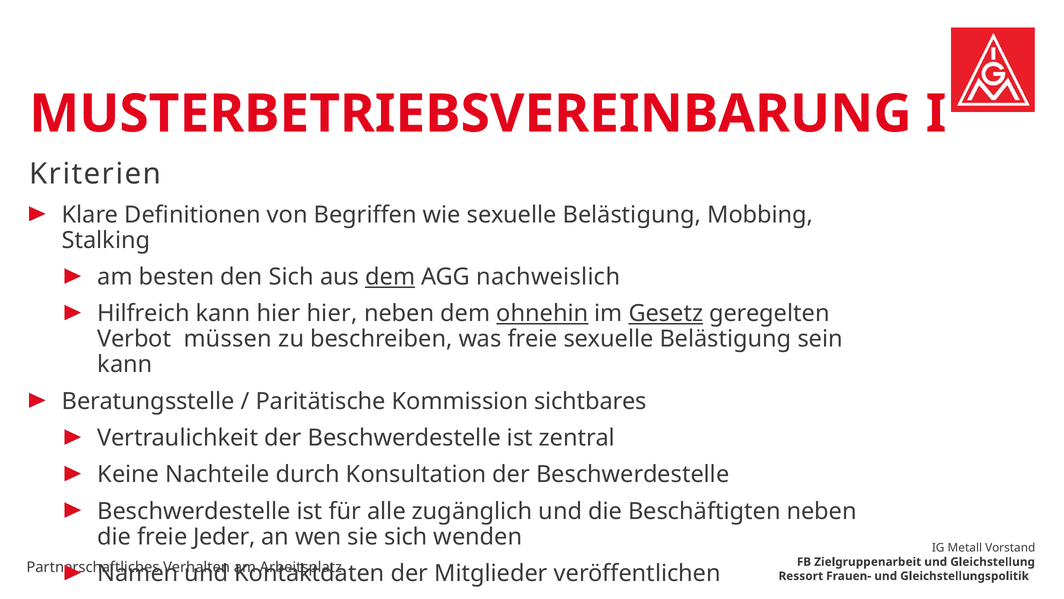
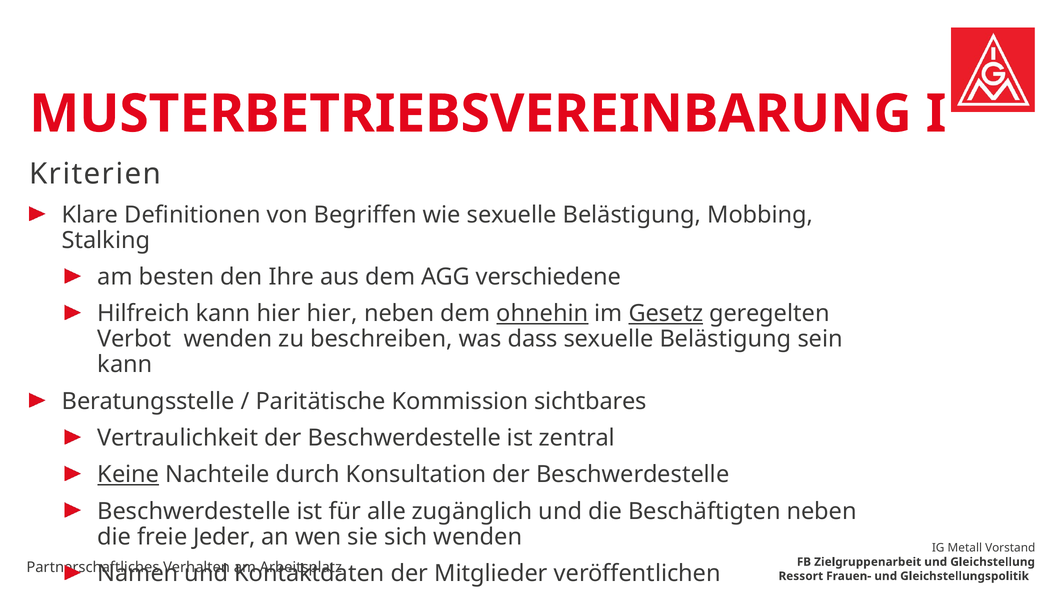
den Sich: Sich -> Ihre
dem at (390, 277) underline: present -> none
nachweislich: nachweislich -> verschiedene
Verbot müssen: müssen -> wenden
was freie: freie -> dass
Keine underline: none -> present
